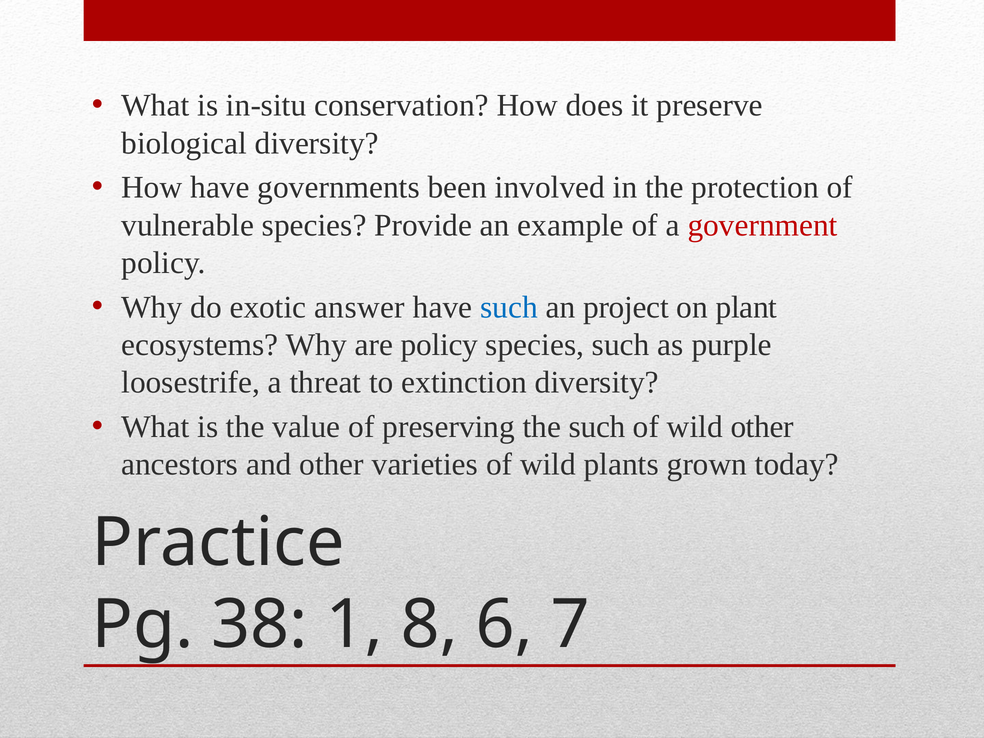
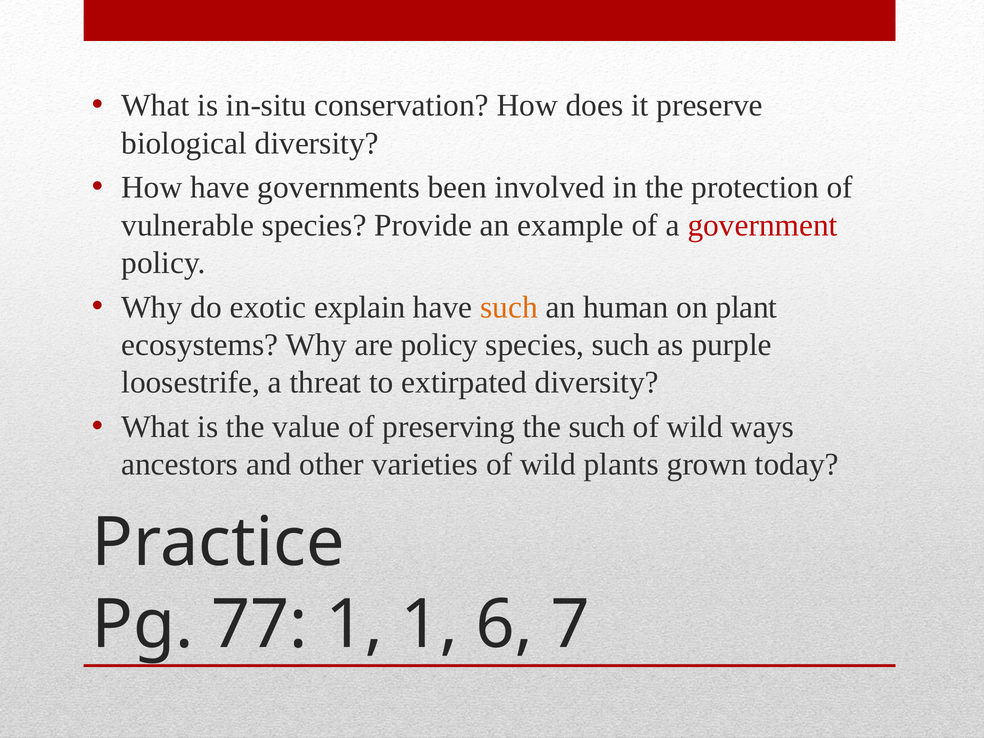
answer: answer -> explain
such at (509, 307) colour: blue -> orange
project: project -> human
extinction: extinction -> extirpated
wild other: other -> ways
38: 38 -> 77
1 8: 8 -> 1
